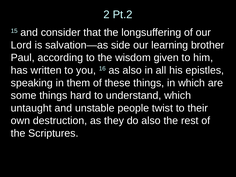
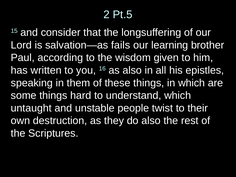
Pt.2: Pt.2 -> Pt.5
side: side -> fails
